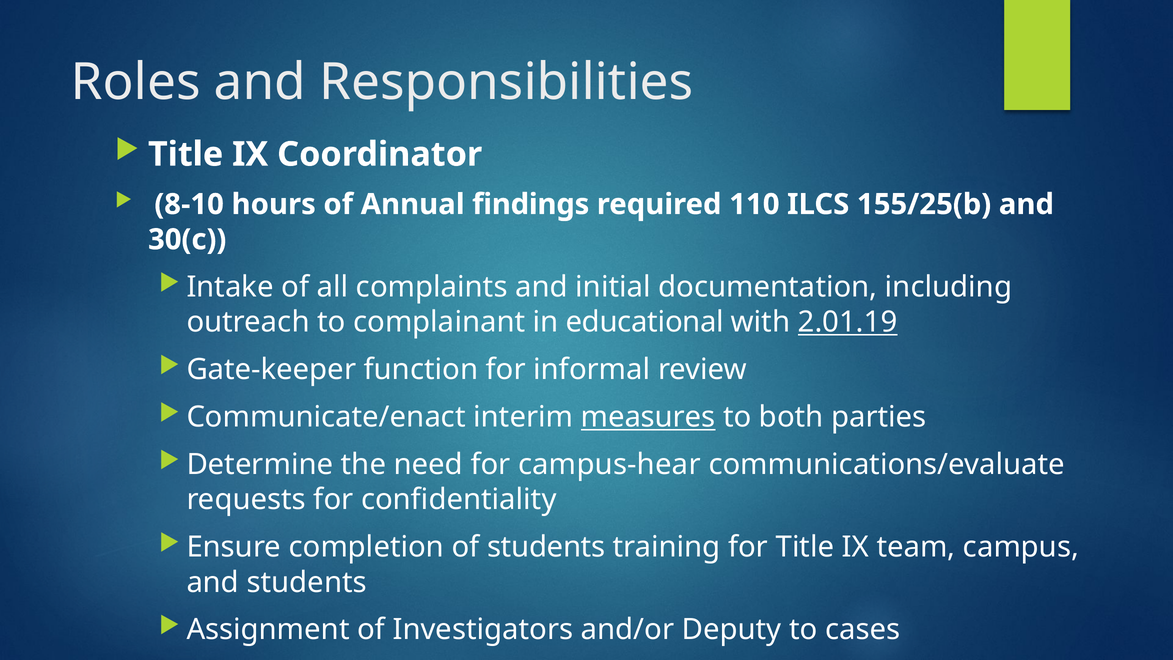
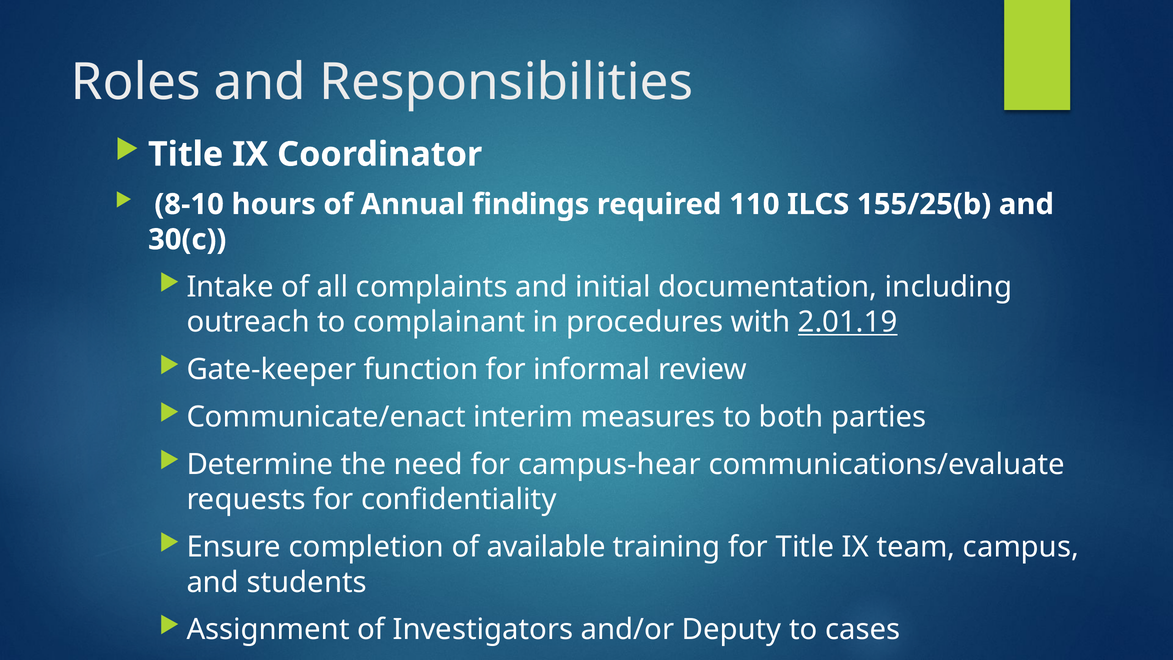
educational: educational -> procedures
measures underline: present -> none
of students: students -> available
